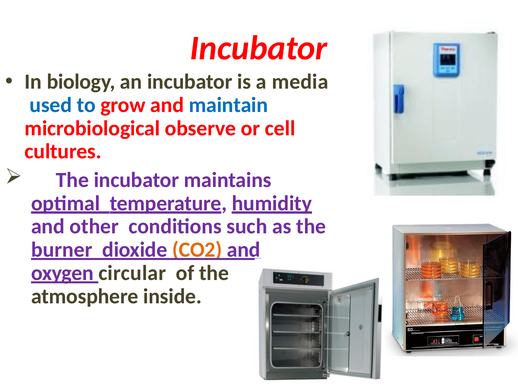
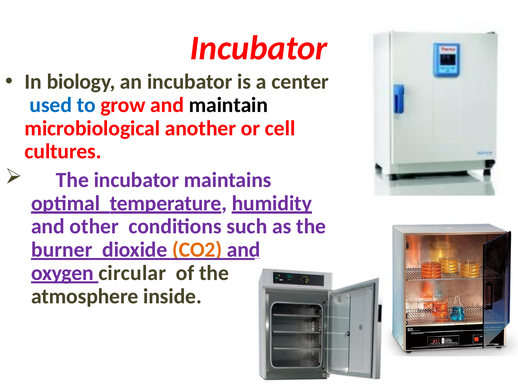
media: media -> center
maintain colour: blue -> black
observe: observe -> another
